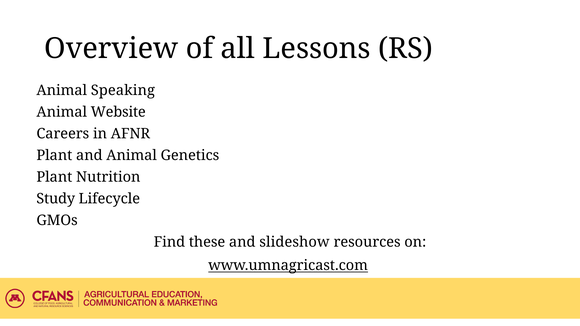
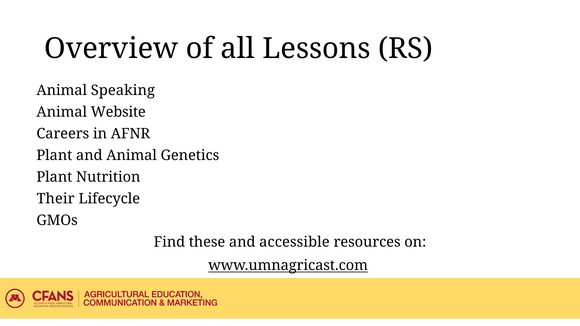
Study: Study -> Their
slideshow: slideshow -> accessible
